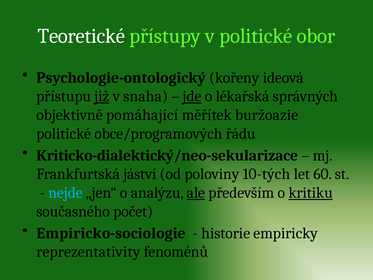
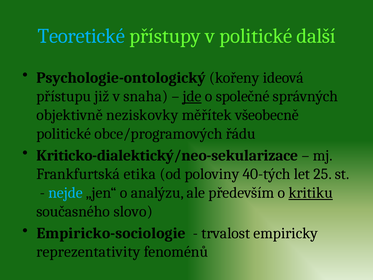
Teoretické colour: white -> light blue
obor: obor -> další
již underline: present -> none
lékařská: lékařská -> společné
pomáhající: pomáhající -> neziskovky
buržoazie: buržoazie -> všeobecně
jáství: jáství -> etika
10-tých: 10-tých -> 40-tých
60: 60 -> 25
ale underline: present -> none
počet: počet -> slovo
historie: historie -> trvalost
